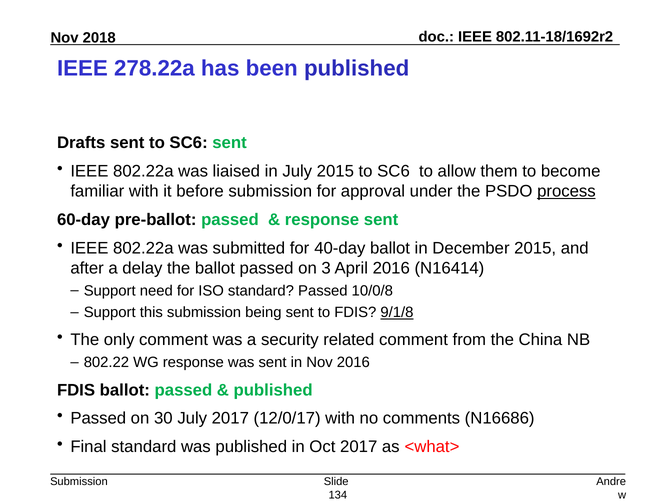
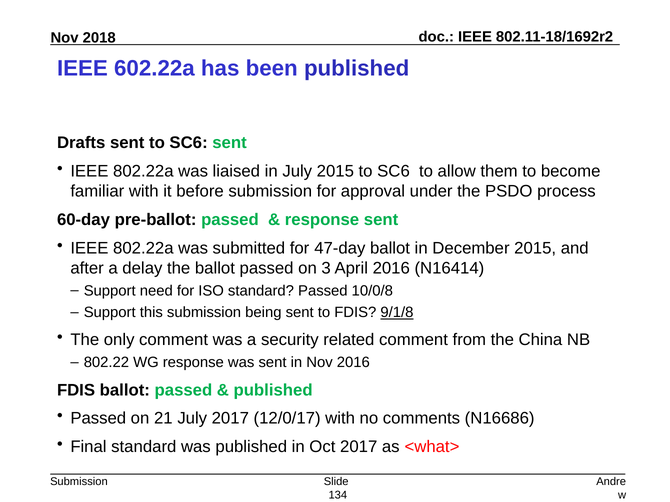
278.22a: 278.22a -> 602.22a
process underline: present -> none
40-day: 40-day -> 47-day
30: 30 -> 21
